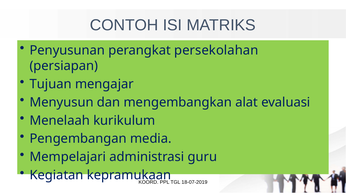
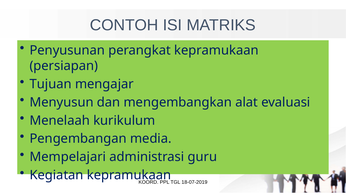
perangkat persekolahan: persekolahan -> kepramukaan
